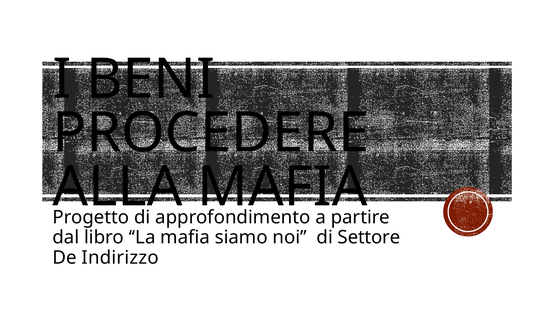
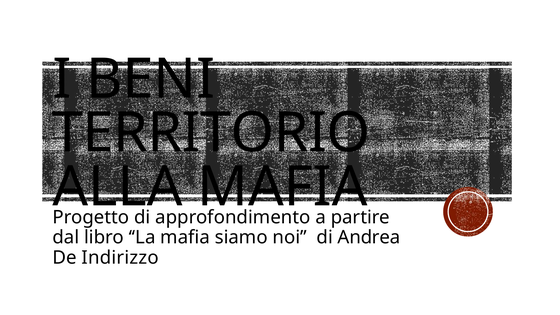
PROCEDERE: PROCEDERE -> TERRITORIO
Settore: Settore -> Andrea
